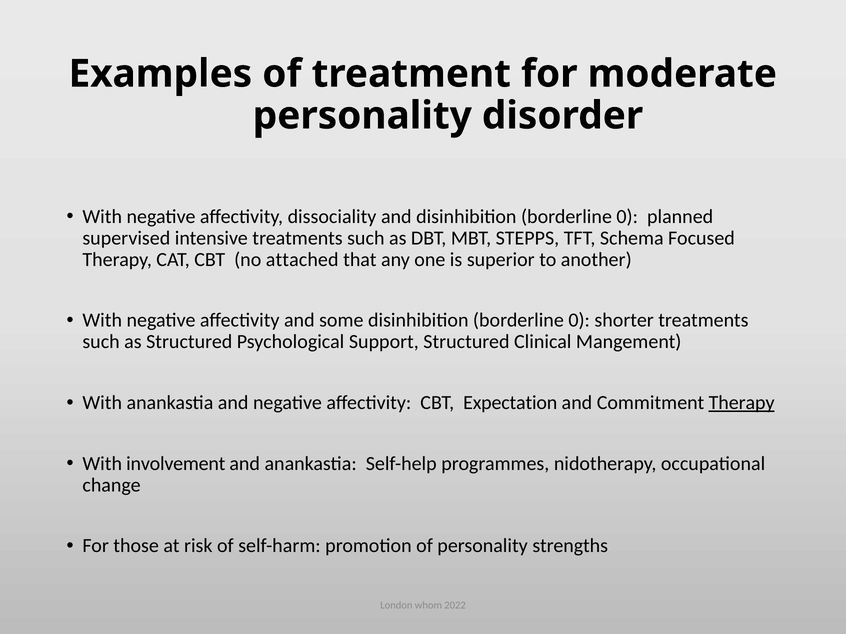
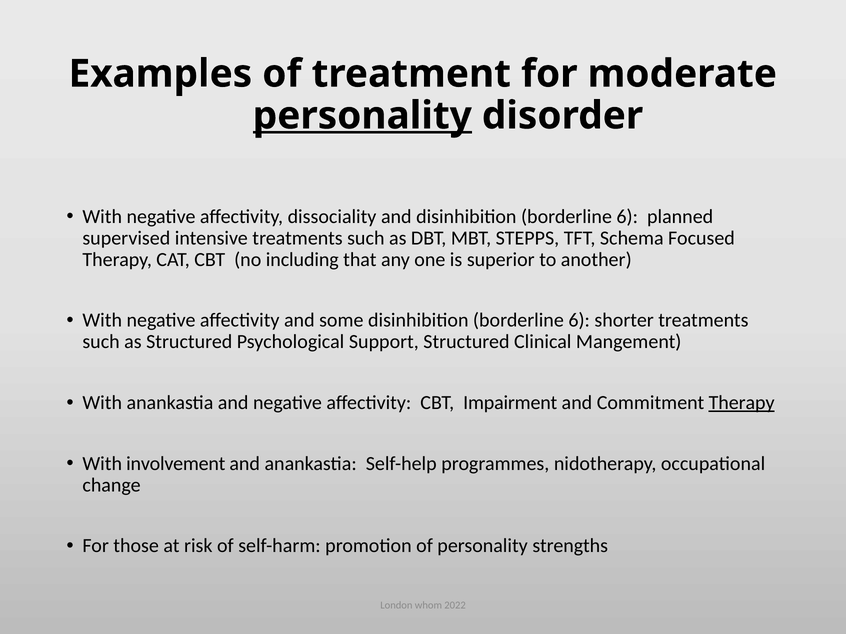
personality at (362, 116) underline: none -> present
and disinhibition borderline 0: 0 -> 6
attached: attached -> including
some disinhibition borderline 0: 0 -> 6
Expectation: Expectation -> Impairment
